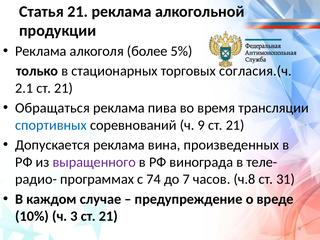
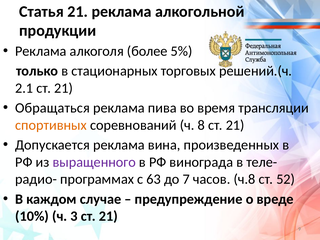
согласия.(ч: согласия.(ч -> решений.(ч
спортивных colour: blue -> orange
ч 9: 9 -> 8
74: 74 -> 63
31: 31 -> 52
